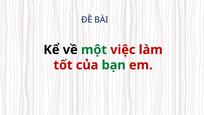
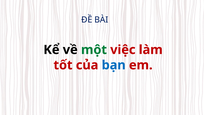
bạn colour: green -> blue
